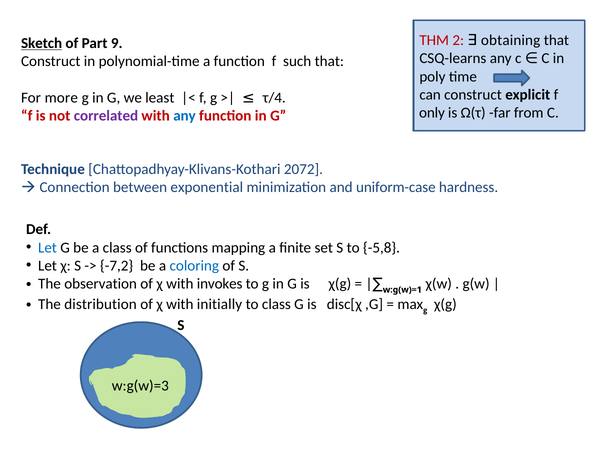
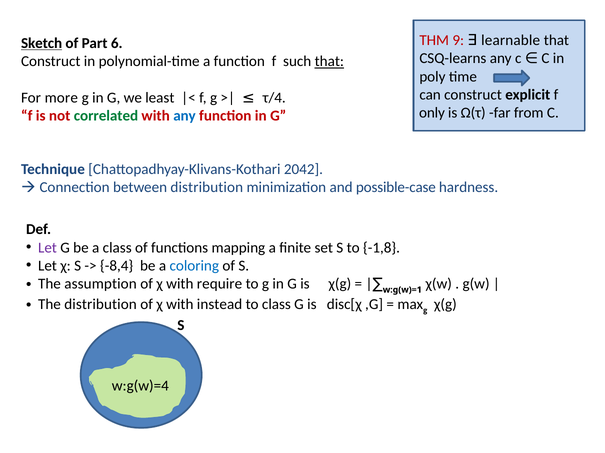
2: 2 -> 9
obtaining: obtaining -> learnable
9: 9 -> 6
that at (329, 61) underline: none -> present
correlated colour: purple -> green
2072: 2072 -> 2042
between exponential: exponential -> distribution
uniform-case: uniform-case -> possible-case
Let at (47, 248) colour: blue -> purple
-5,8: -5,8 -> -1,8
-7,2: -7,2 -> -8,4
observation: observation -> assumption
invokes: invokes -> require
initially: initially -> instead
w:g(w)=3: w:g(w)=3 -> w:g(w)=4
